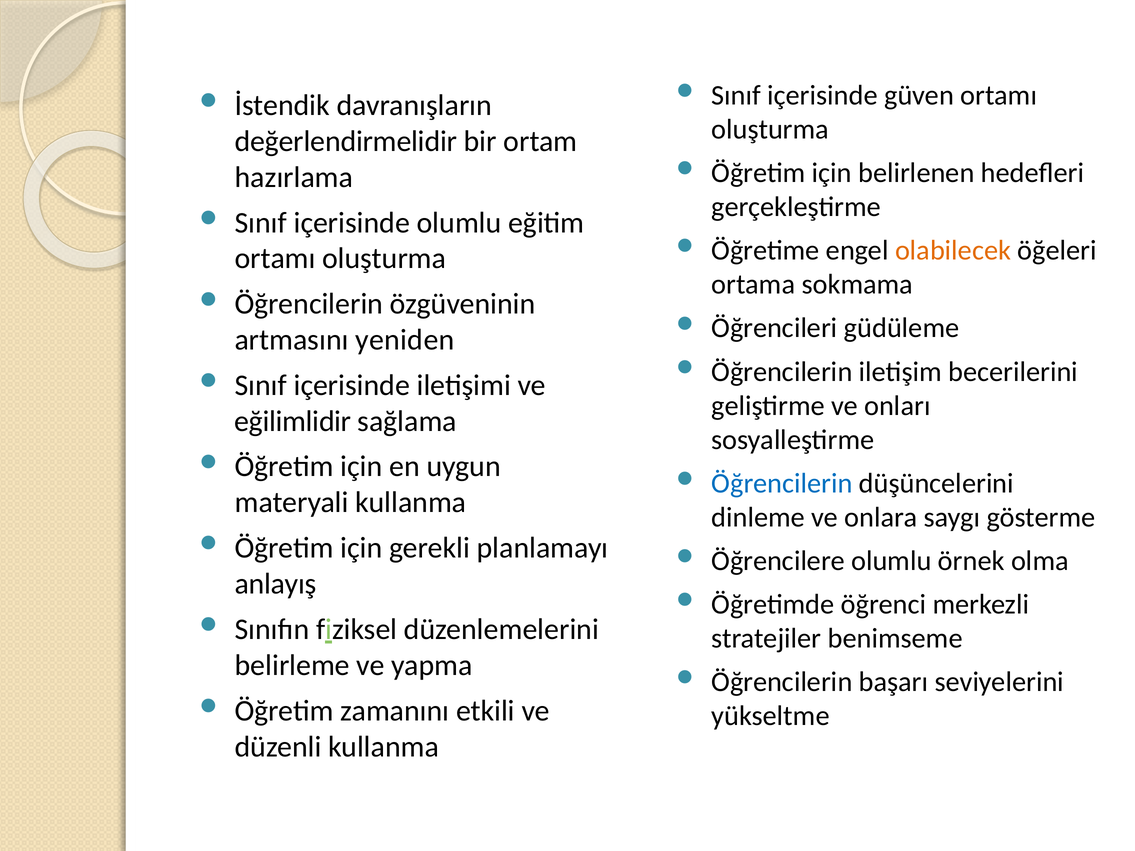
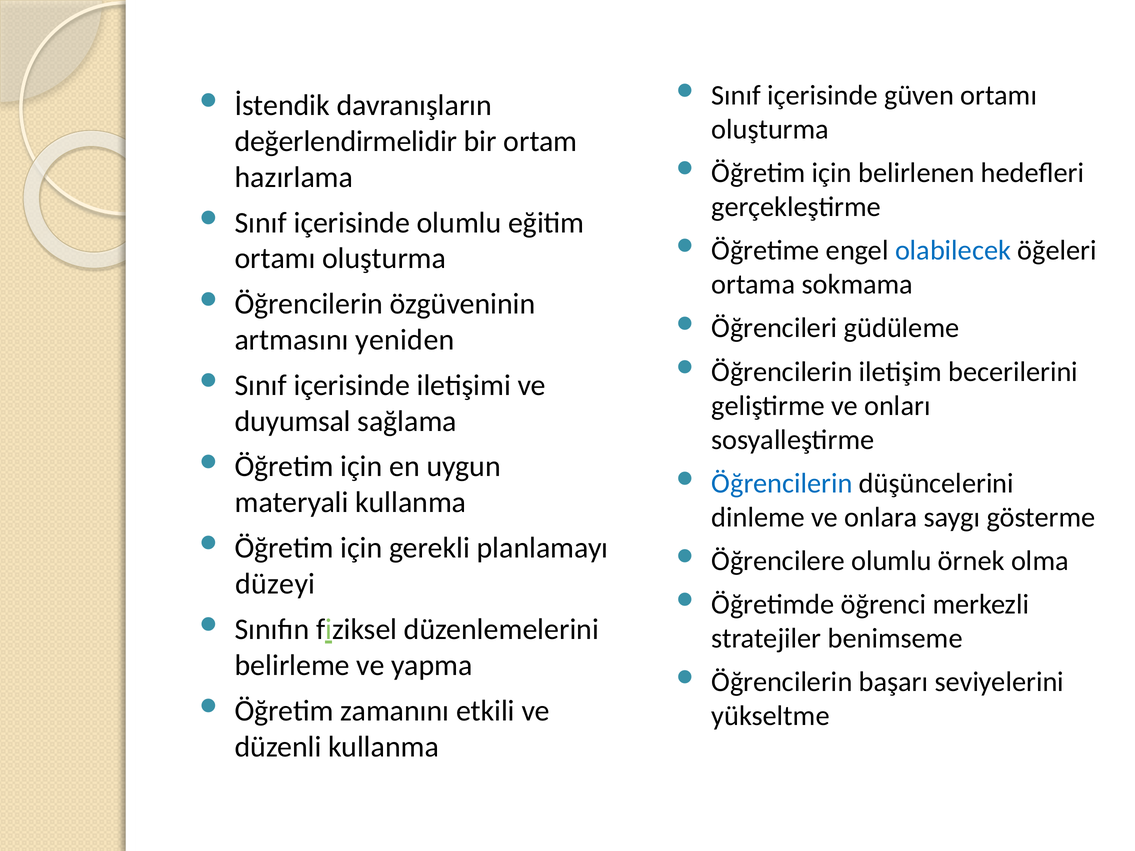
olabilecek colour: orange -> blue
eğilimlidir: eğilimlidir -> duyumsal
anlayış: anlayış -> düzeyi
